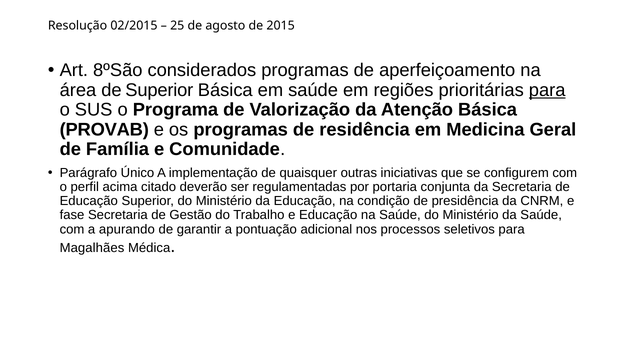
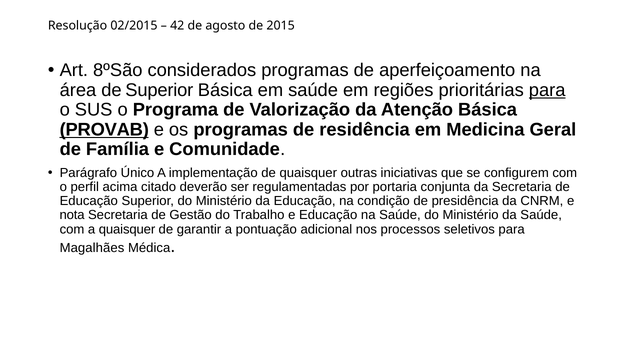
25: 25 -> 42
PROVAB underline: none -> present
fase: fase -> nota
a apurando: apurando -> quaisquer
